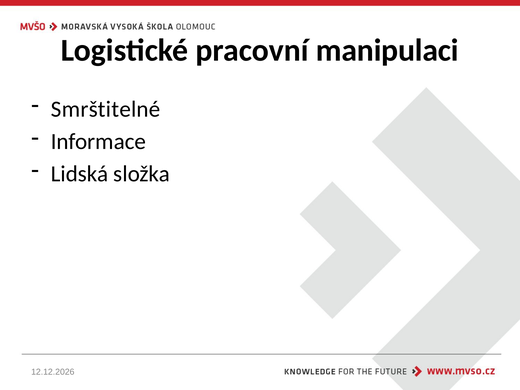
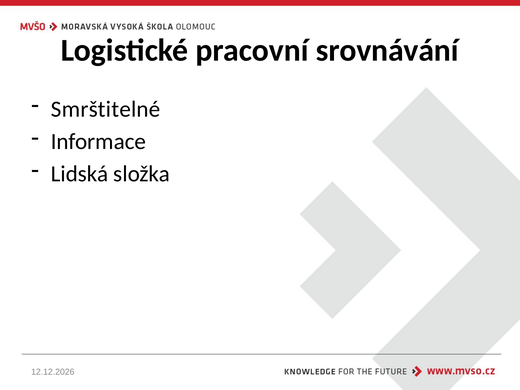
manipulaci: manipulaci -> srovnávání
